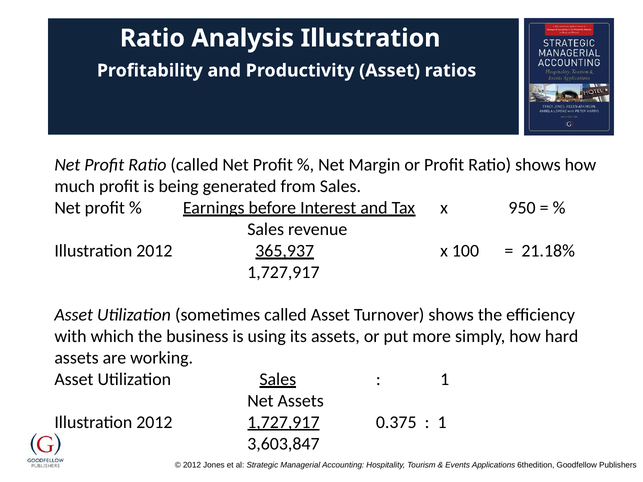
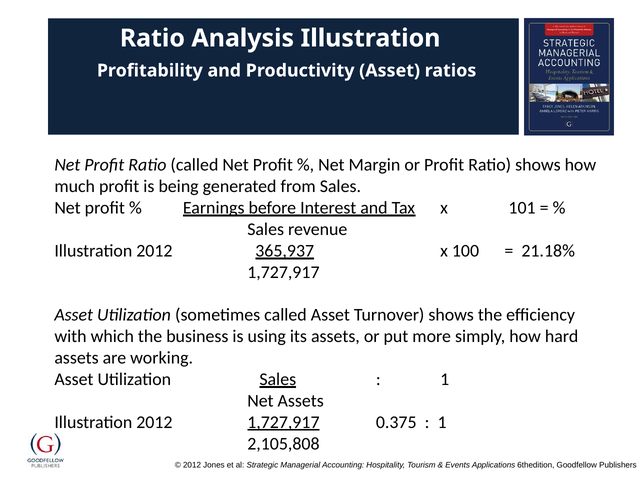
950: 950 -> 101
3,603,847: 3,603,847 -> 2,105,808
